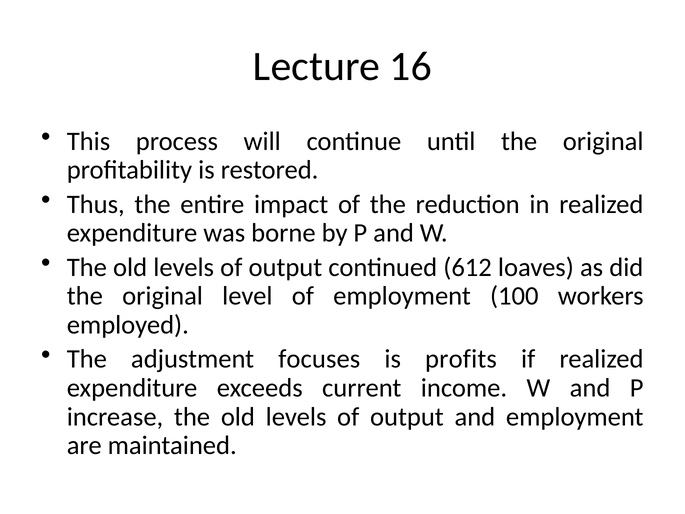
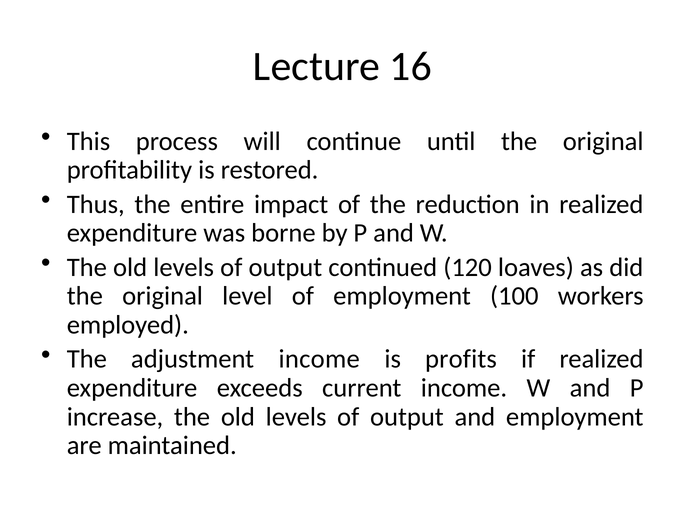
612: 612 -> 120
adjustment focuses: focuses -> income
